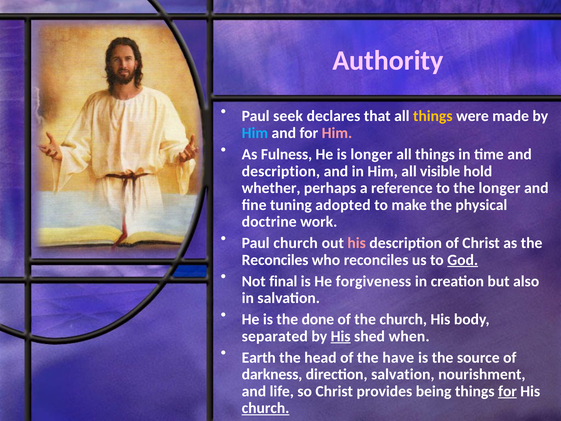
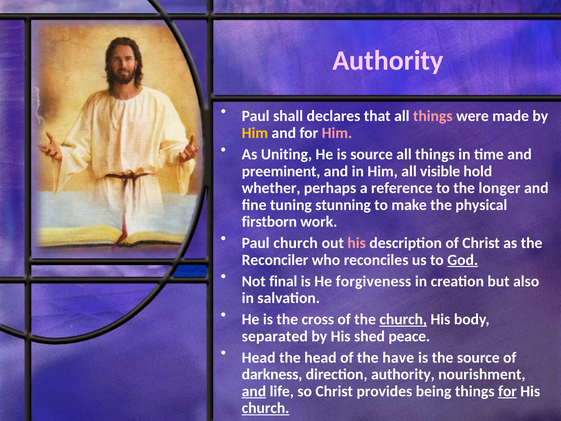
seek: seek -> shall
things at (433, 116) colour: yellow -> pink
Him at (255, 133) colour: light blue -> yellow
Fulness: Fulness -> Uniting
is longer: longer -> source
description at (281, 171): description -> preeminent
adopted: adopted -> stunning
doctrine: doctrine -> firstborn
Reconciles at (275, 260): Reconciles -> Reconciler
done: done -> cross
church at (403, 319) underline: none -> present
His at (341, 336) underline: present -> none
when: when -> peace
Earth at (259, 357): Earth -> Head
direction salvation: salvation -> authority
and at (254, 391) underline: none -> present
